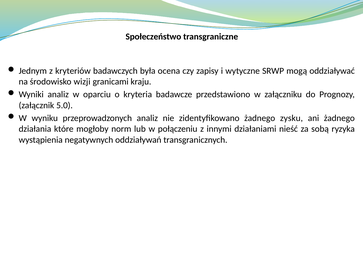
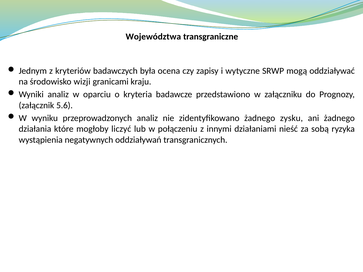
Społeczeństwo: Społeczeństwo -> Województwa
5.0: 5.0 -> 5.6
norm: norm -> liczyć
